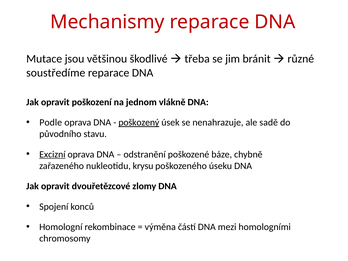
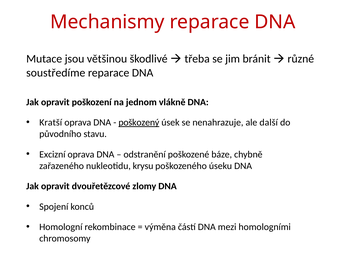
Podle: Podle -> Kratší
sadě: sadě -> další
Excizní underline: present -> none
